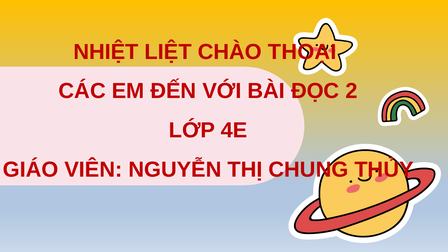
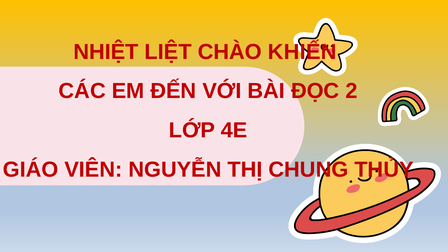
THOẠI: THOẠI -> KHIẾN
